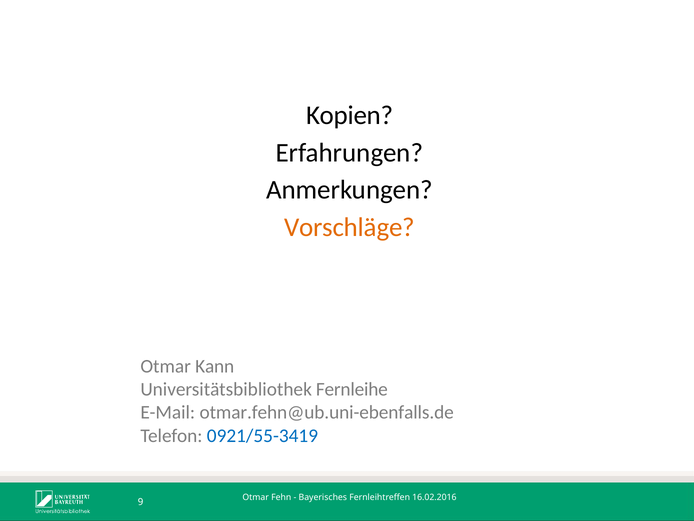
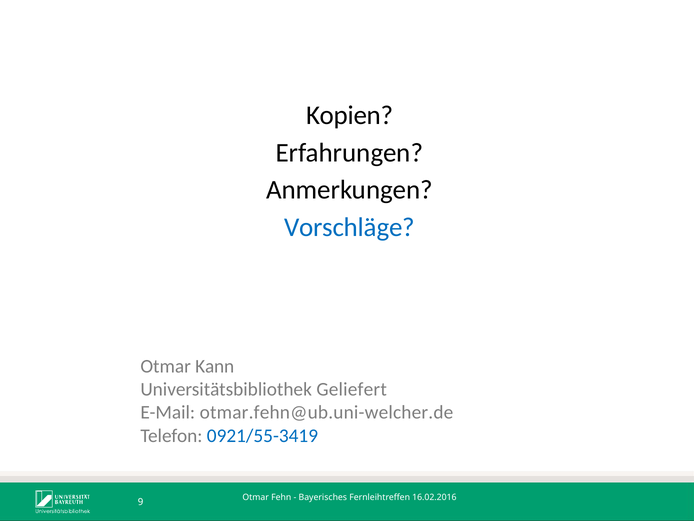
Vorschläge colour: orange -> blue
Fernleihe: Fernleihe -> Geliefert
otmar.fehn@ub.uni-ebenfalls.de: otmar.fehn@ub.uni-ebenfalls.de -> otmar.fehn@ub.uni-welcher.de
